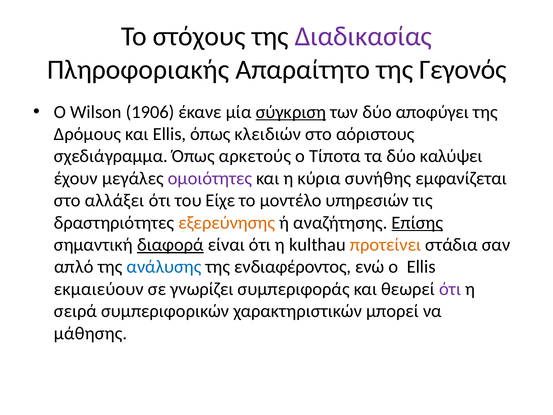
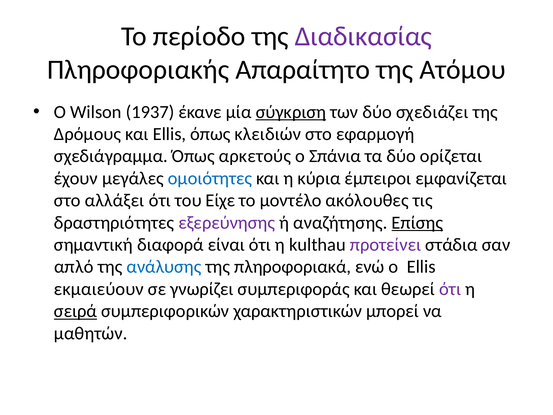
στόχους: στόχους -> περίοδο
Γεγονός: Γεγονός -> Ατόμου
1906: 1906 -> 1937
αποφύγει: αποφύγει -> σχεδιάζει
αόριστους: αόριστους -> εφαρμογή
Τίποτα: Τίποτα -> Σπάνια
καλύψει: καλύψει -> ορίζεται
ομοιότητες colour: purple -> blue
συνήθης: συνήθης -> έμπειροι
υπηρεσιών: υπηρεσιών -> ακόλουθες
εξερεύνησης colour: orange -> purple
διαφορά underline: present -> none
προτείνει colour: orange -> purple
ενδιαφέροντος: ενδιαφέροντος -> πληροφοριακά
σειρά underline: none -> present
μάθησης: μάθησης -> μαθητών
